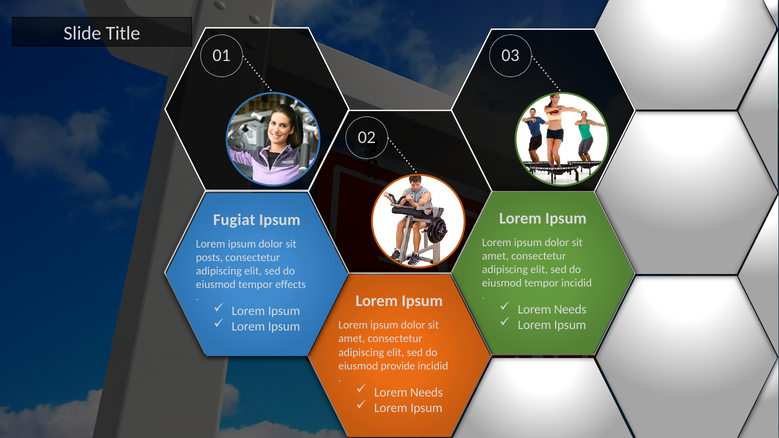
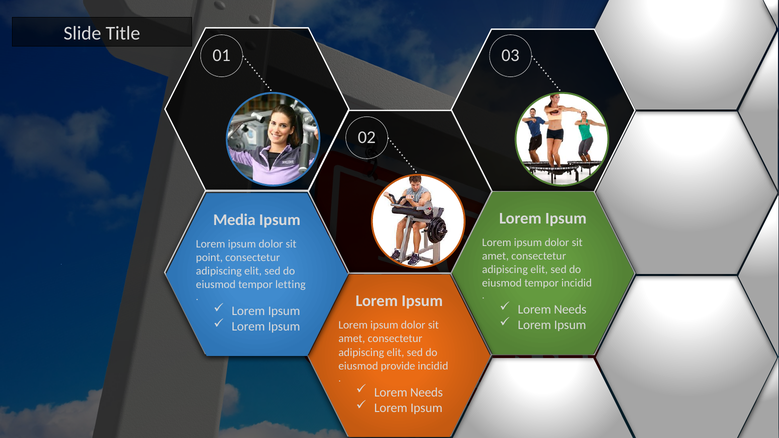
Fugiat: Fugiat -> Media
posts: posts -> point
effects: effects -> letting
